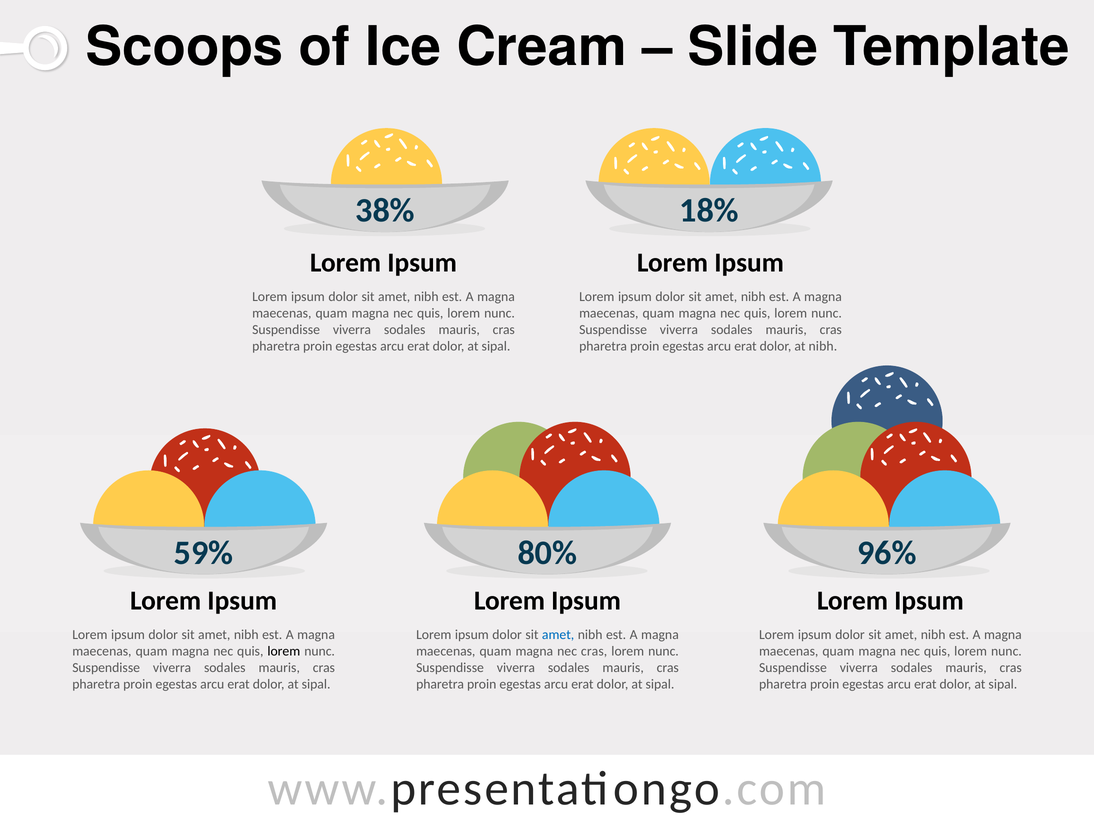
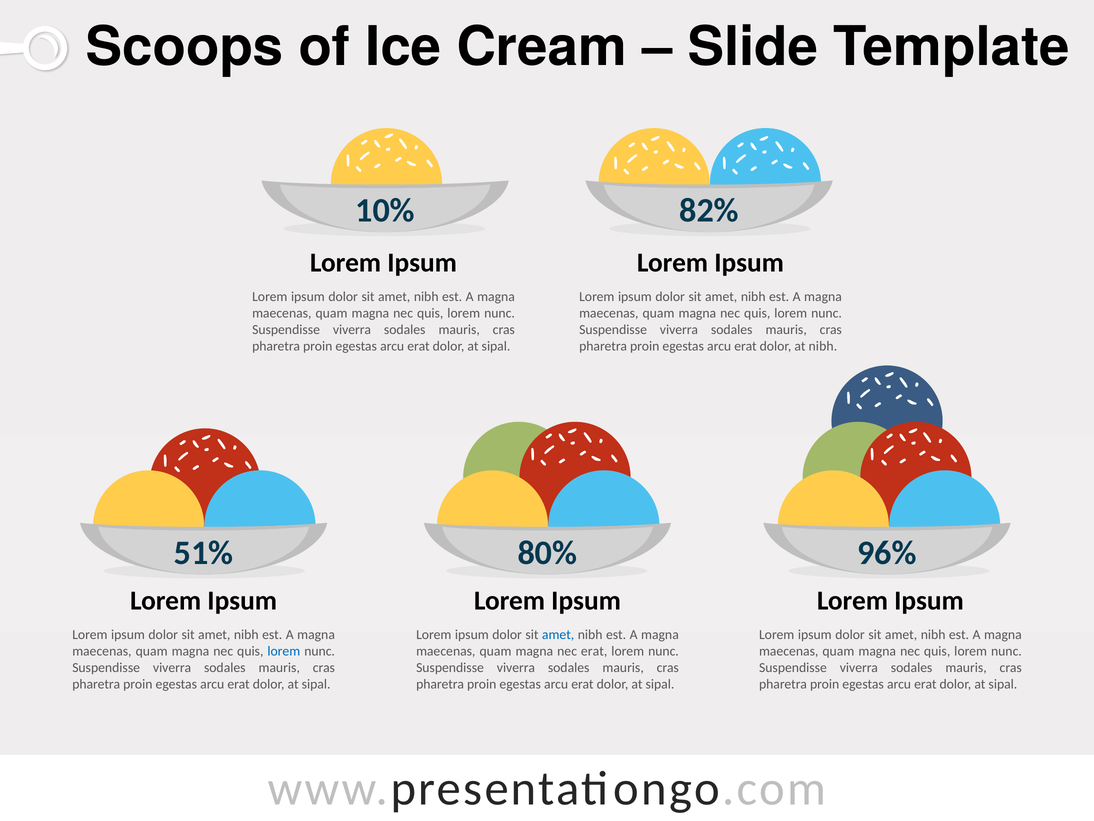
38%: 38% -> 10%
18%: 18% -> 82%
59%: 59% -> 51%
lorem at (284, 651) colour: black -> blue
nec cras: cras -> erat
